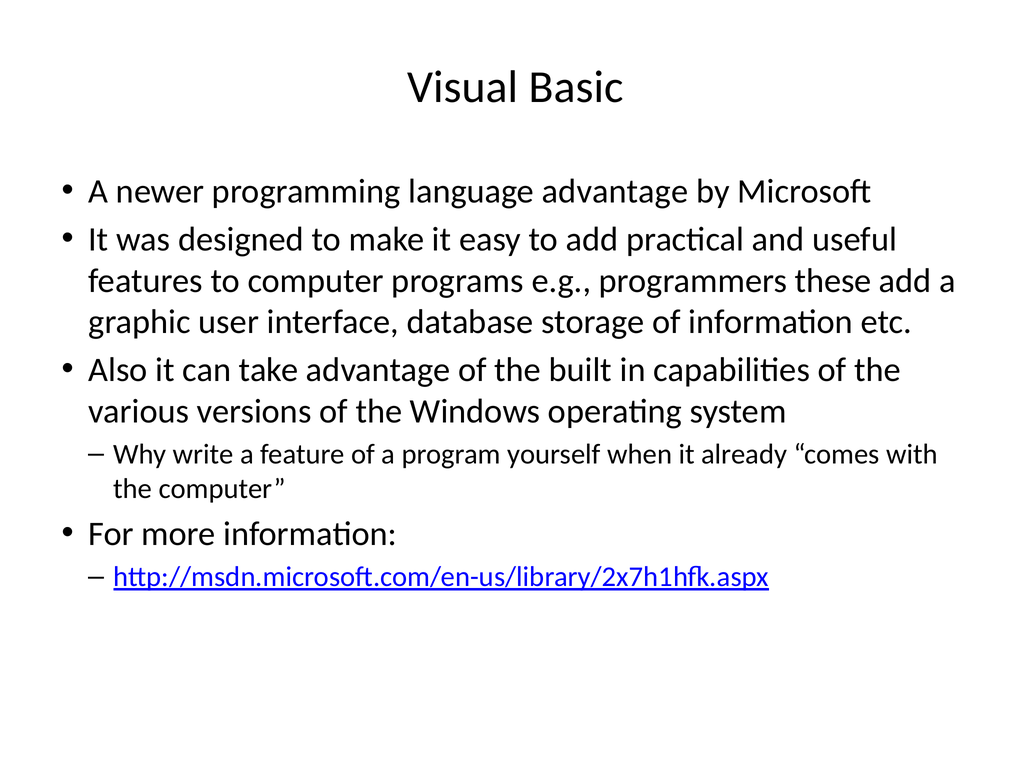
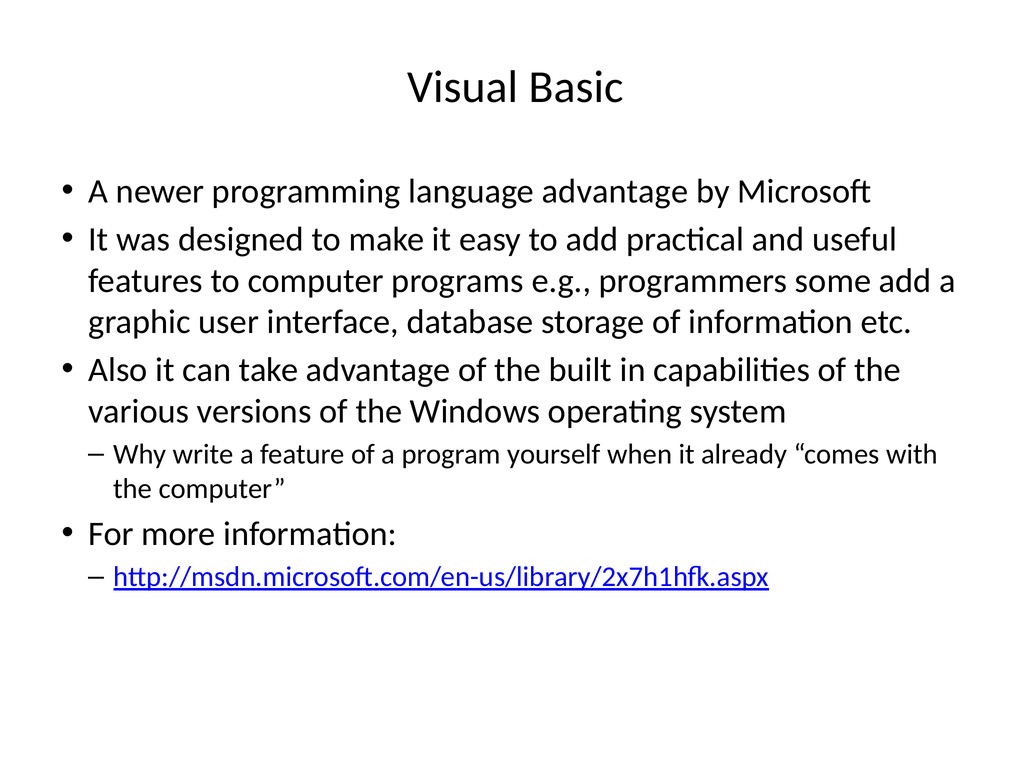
these: these -> some
